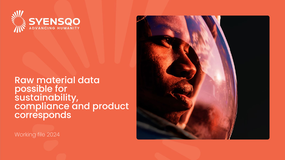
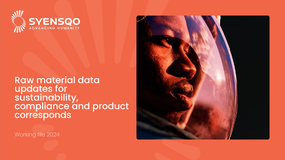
possible: possible -> updates
